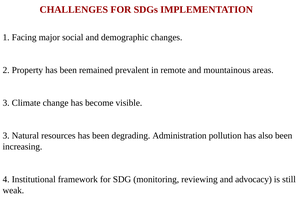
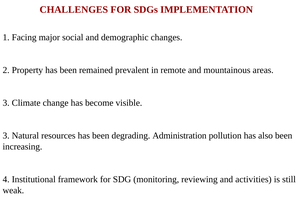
advocacy: advocacy -> activities
